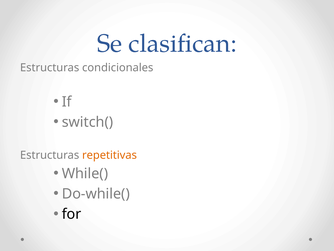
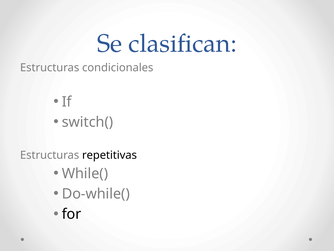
repetitivas colour: orange -> black
